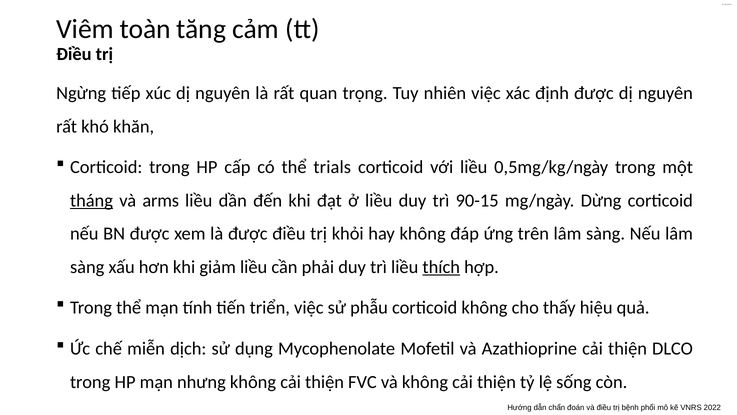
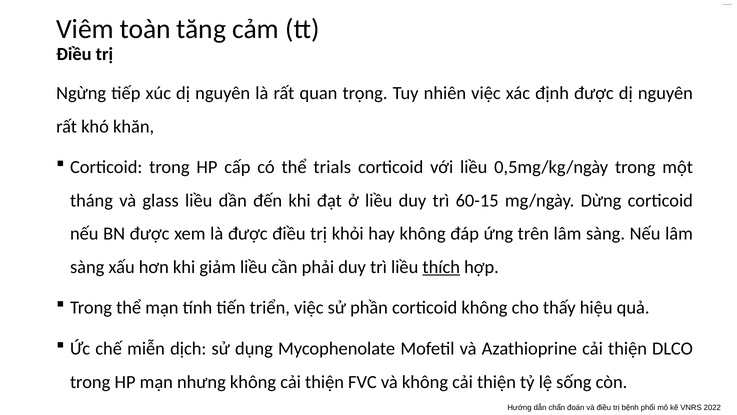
tháng underline: present -> none
arms: arms -> glass
90-15: 90-15 -> 60-15
phẫu: phẫu -> phần
